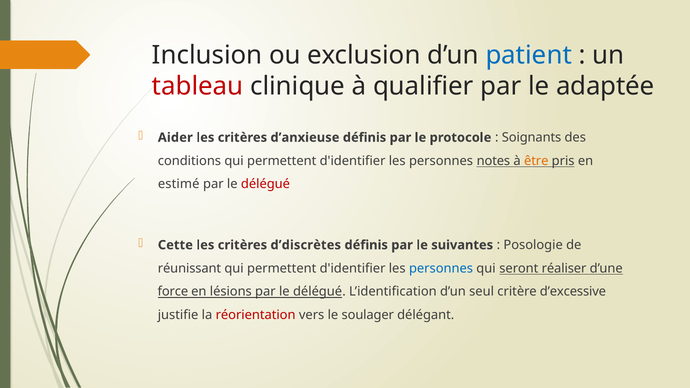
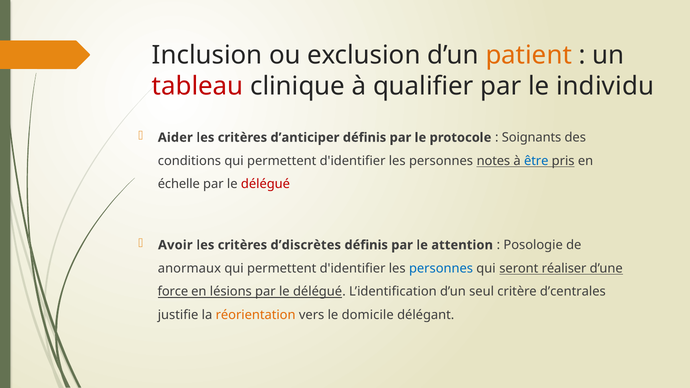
patient colour: blue -> orange
adaptée: adaptée -> individu
d’anxieuse: d’anxieuse -> d’anticiper
être colour: orange -> blue
estimé: estimé -> échelle
Cette: Cette -> Avoir
suivantes: suivantes -> attention
réunissant: réunissant -> anormaux
d’excessive: d’excessive -> d’centrales
réorientation colour: red -> orange
soulager: soulager -> domicile
